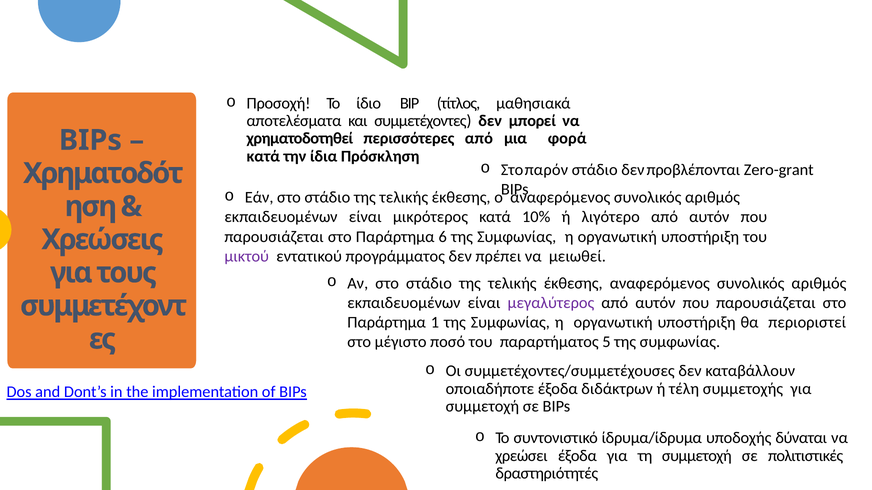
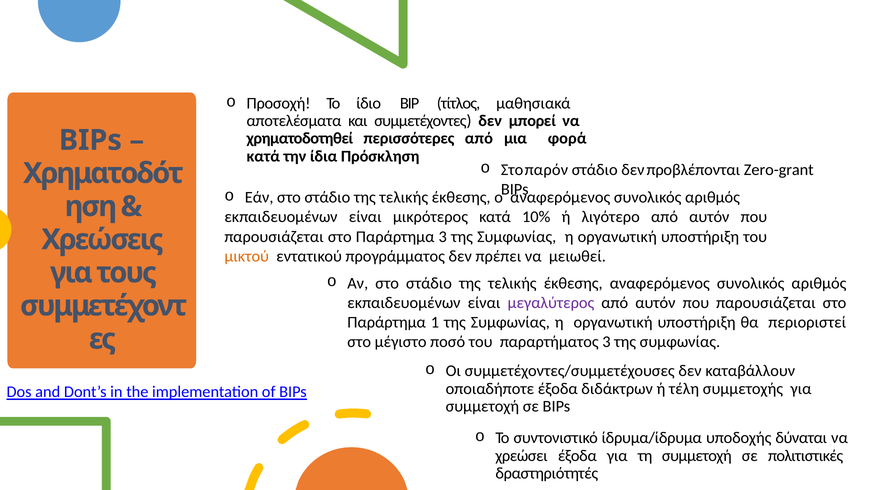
Παράρτημα 6: 6 -> 3
μικτού colour: purple -> orange
παραρτήματος 5: 5 -> 3
